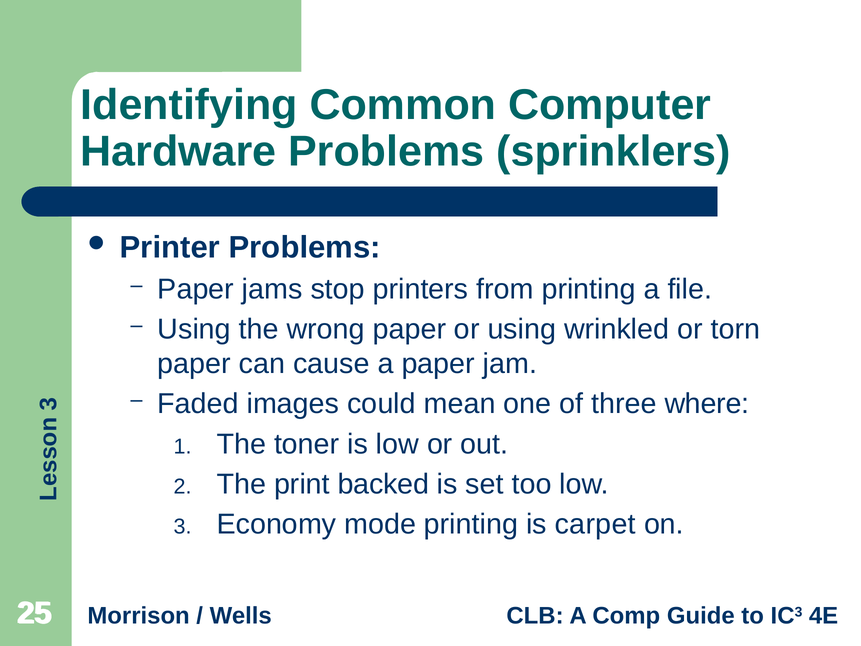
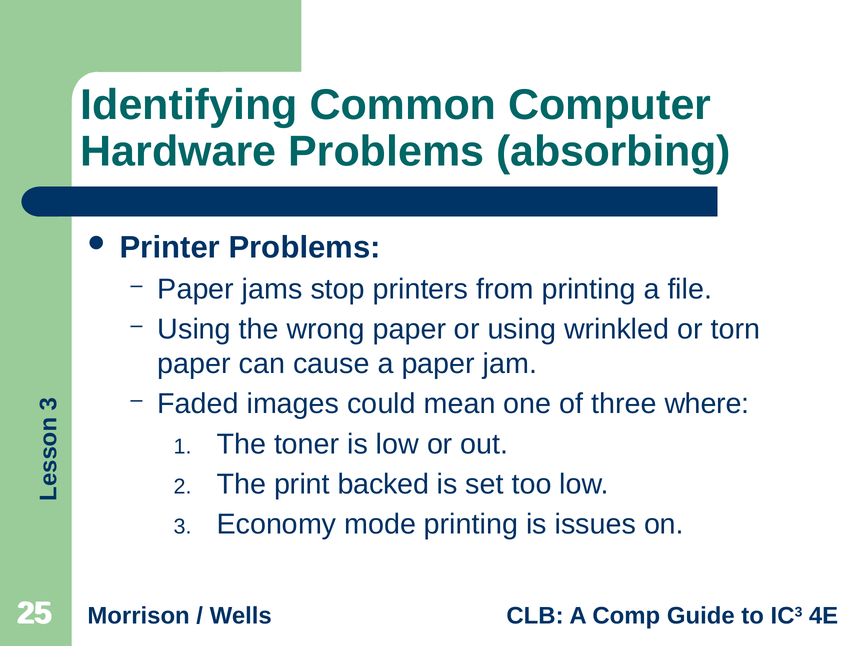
sprinklers: sprinklers -> absorbing
carpet: carpet -> issues
